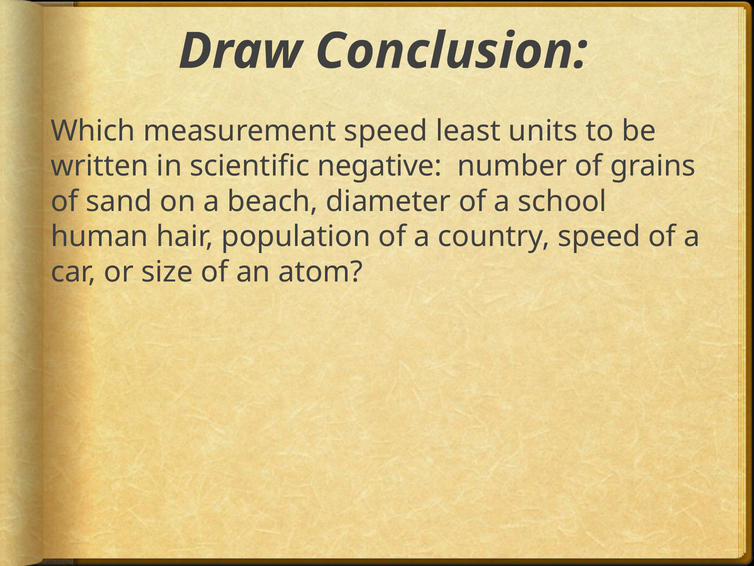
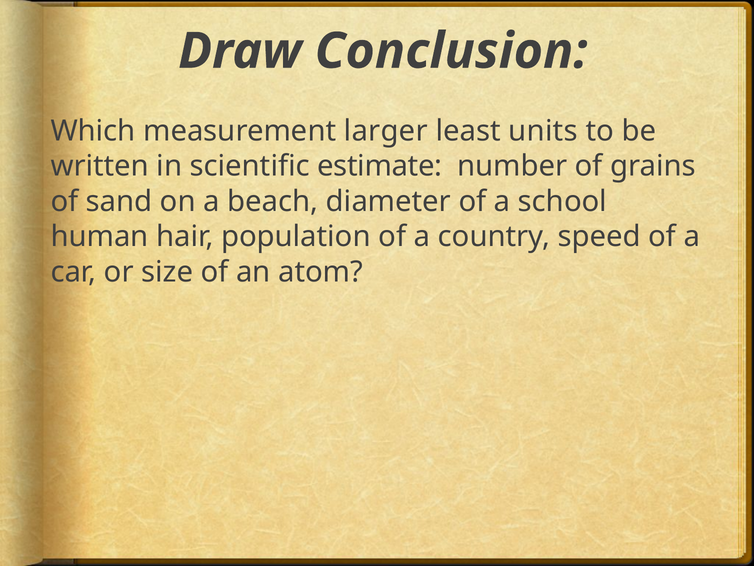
measurement speed: speed -> larger
negative: negative -> estimate
